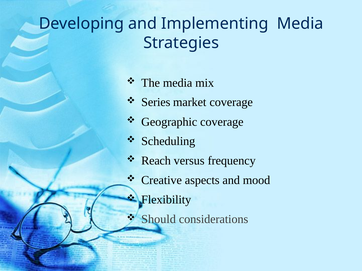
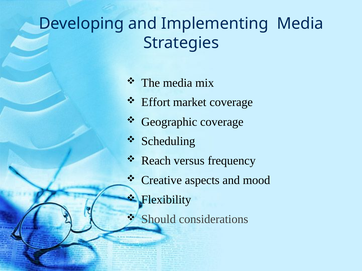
Series: Series -> Effort
